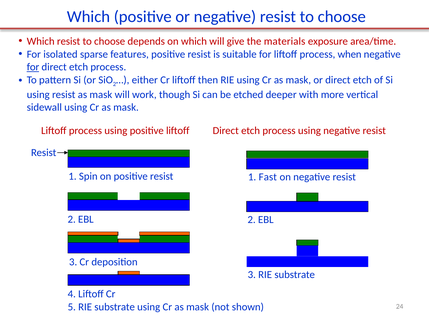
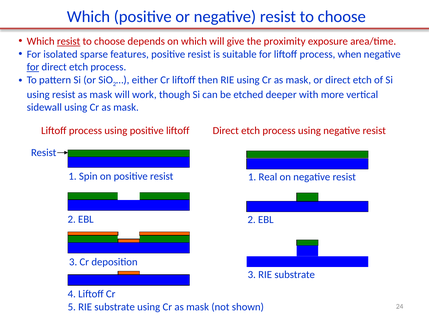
resist at (69, 41) underline: none -> present
materials: materials -> proximity
Fast: Fast -> Real
